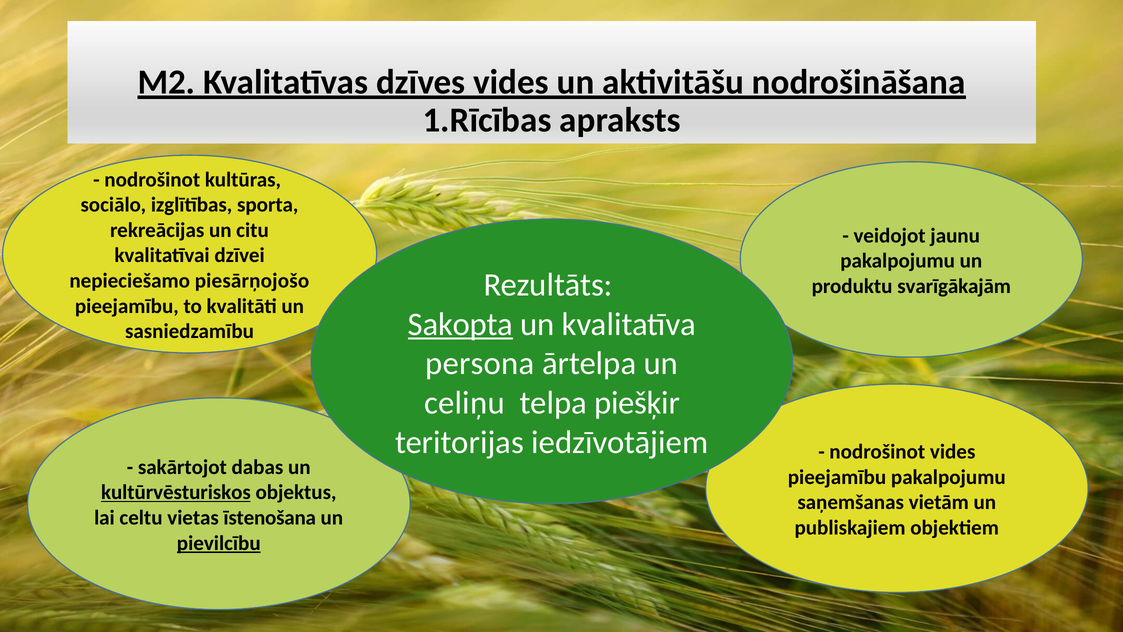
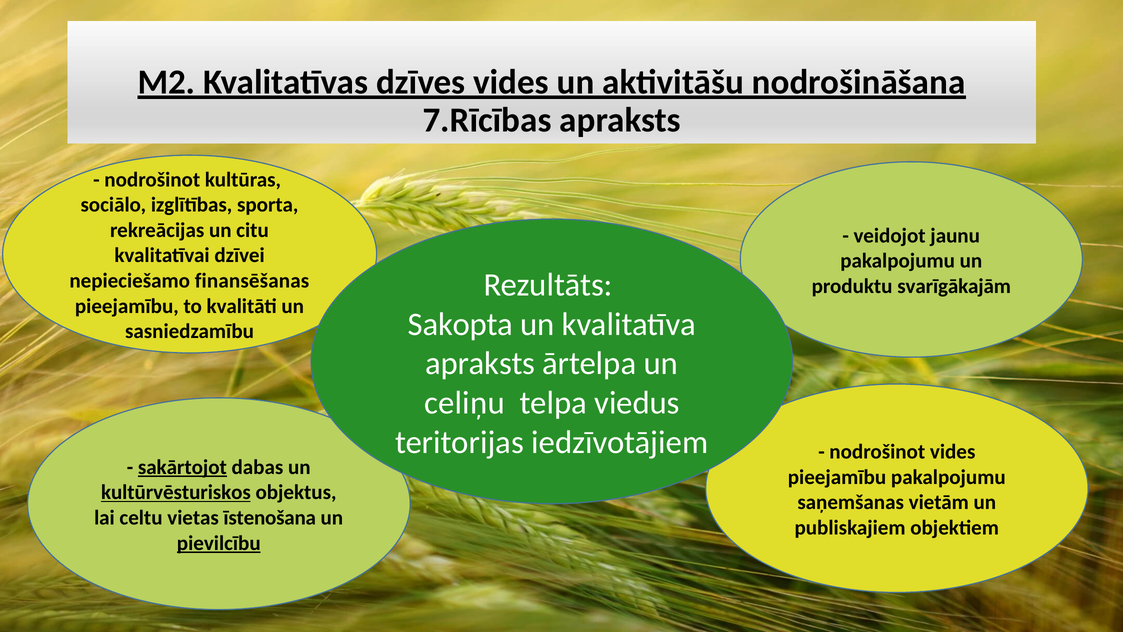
1.Rīcības: 1.Rīcības -> 7.Rīcības
piesārņojošo: piesārņojošo -> finansēšanas
Sakopta underline: present -> none
persona at (480, 363): persona -> apraksts
piešķir: piešķir -> viedus
sakārtojot underline: none -> present
